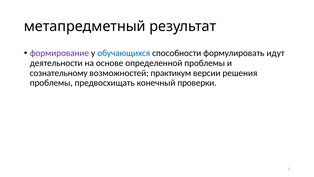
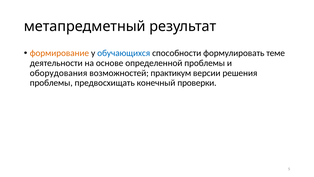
формирование colour: purple -> orange
идут: идут -> теме
сознательному: сознательному -> оборудования
